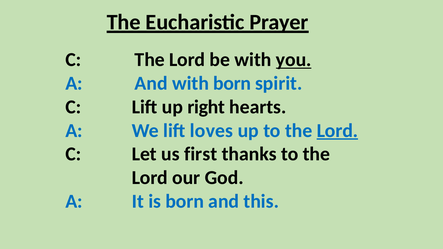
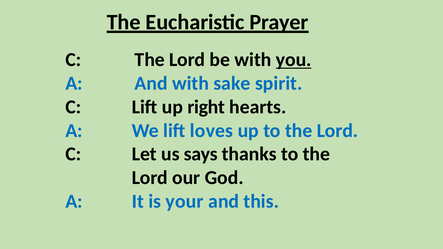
with born: born -> sake
Lord at (337, 131) underline: present -> none
first: first -> says
is born: born -> your
